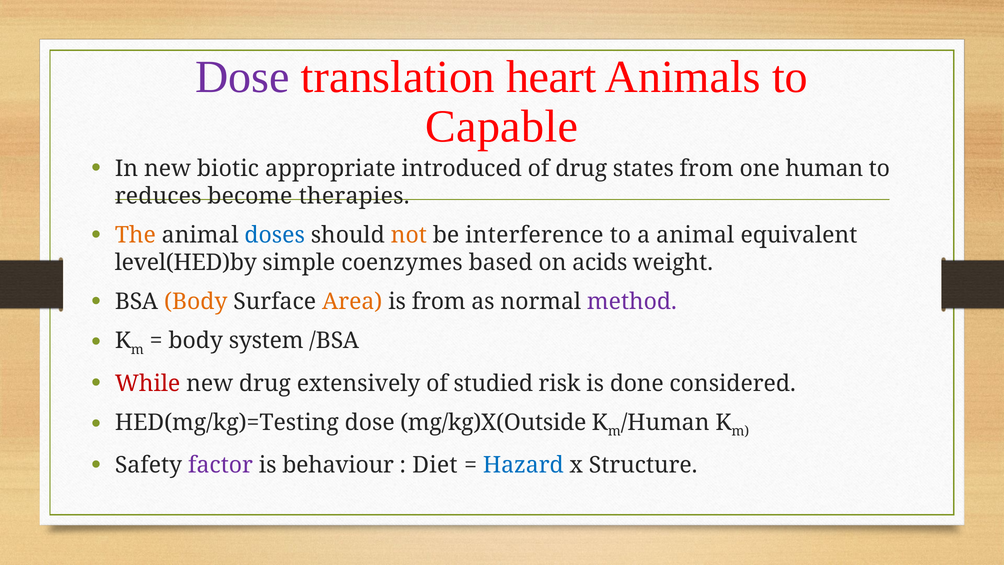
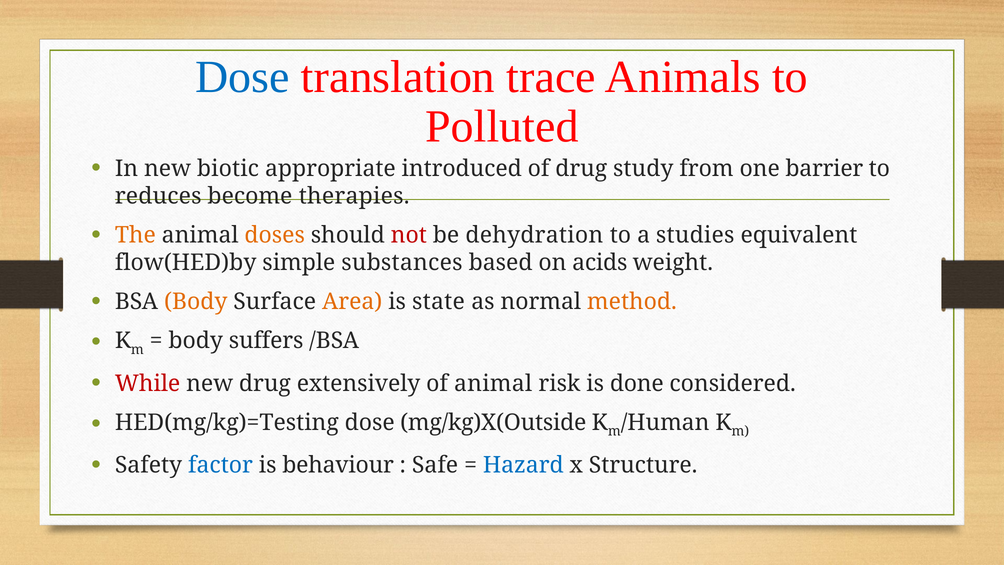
Dose at (242, 77) colour: purple -> blue
heart: heart -> trace
Capable: Capable -> Polluted
states: states -> study
human: human -> barrier
doses colour: blue -> orange
not colour: orange -> red
interference: interference -> dehydration
a animal: animal -> studies
level(HED)by: level(HED)by -> flow(HED)by
coenzymes: coenzymes -> substances
is from: from -> state
method colour: purple -> orange
system: system -> suffers
of studied: studied -> animal
factor colour: purple -> blue
Diet: Diet -> Safe
